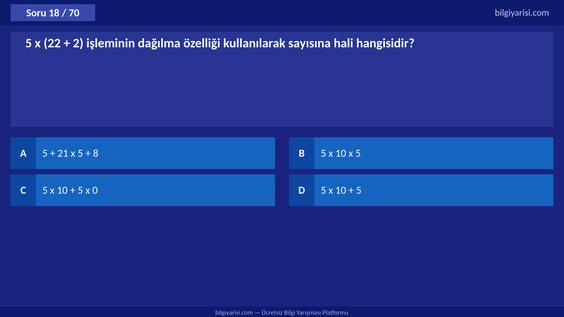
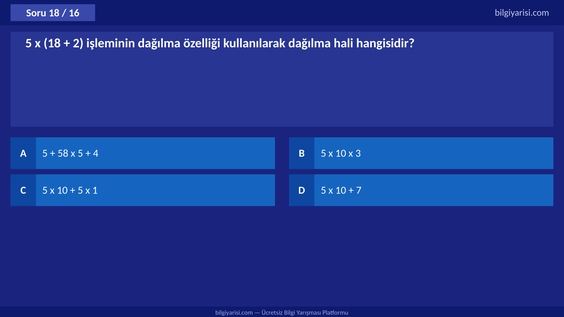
70: 70 -> 16
x 22: 22 -> 18
kullanılarak sayısına: sayısına -> dağılma
21: 21 -> 58
8: 8 -> 4
10 x 5: 5 -> 3
0: 0 -> 1
5 at (359, 190): 5 -> 7
